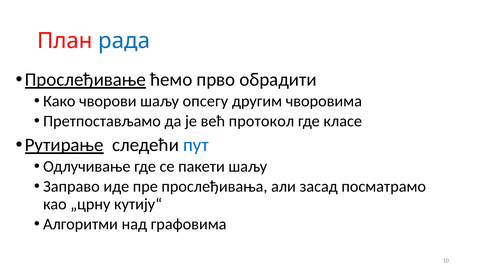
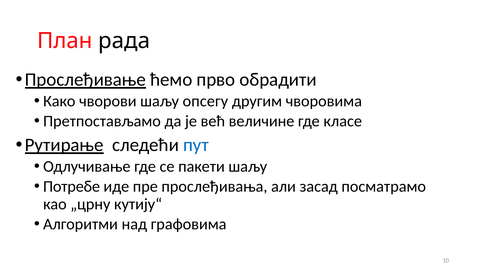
рада colour: blue -> black
протокол: протокол -> величине
Заправо: Заправо -> Потребе
